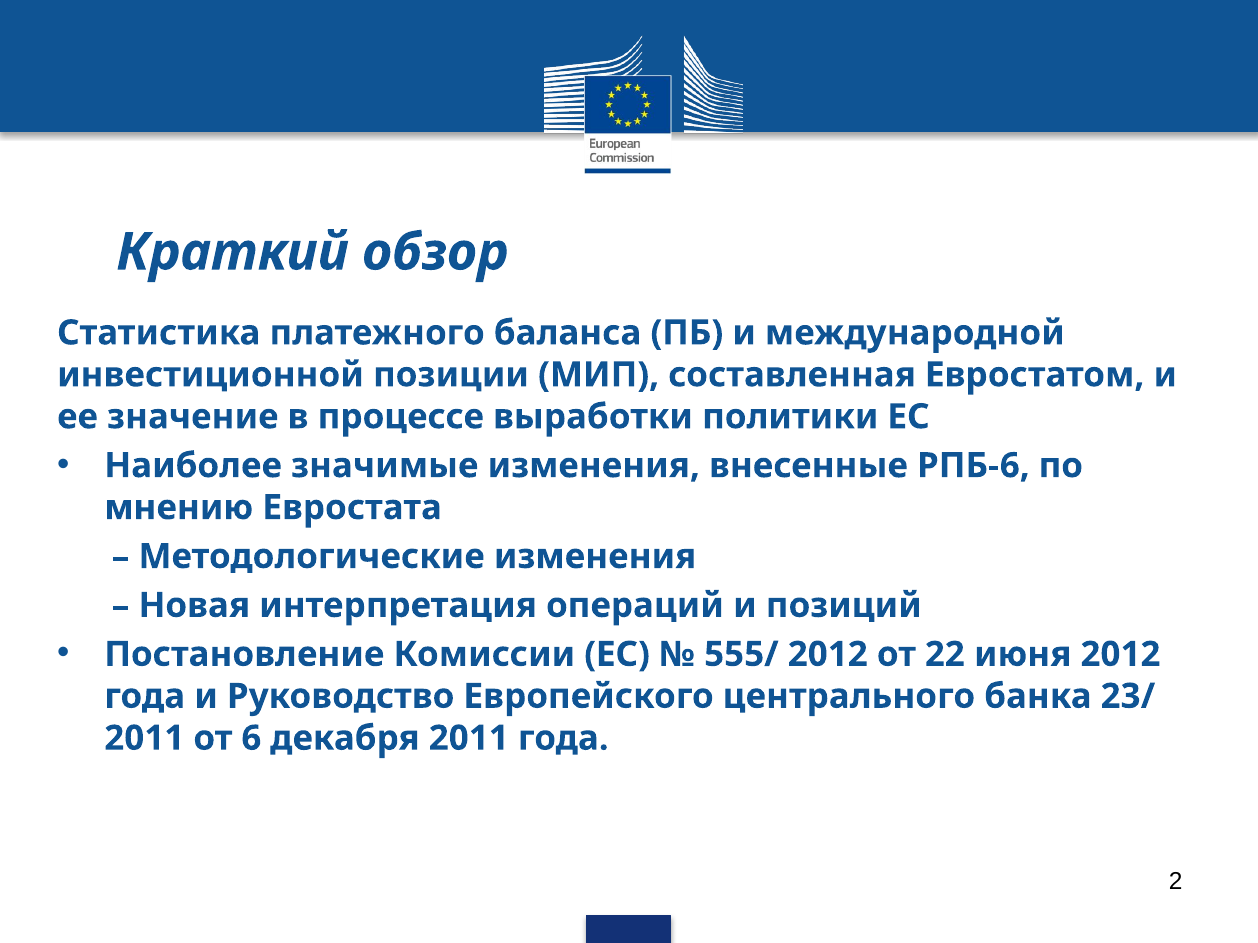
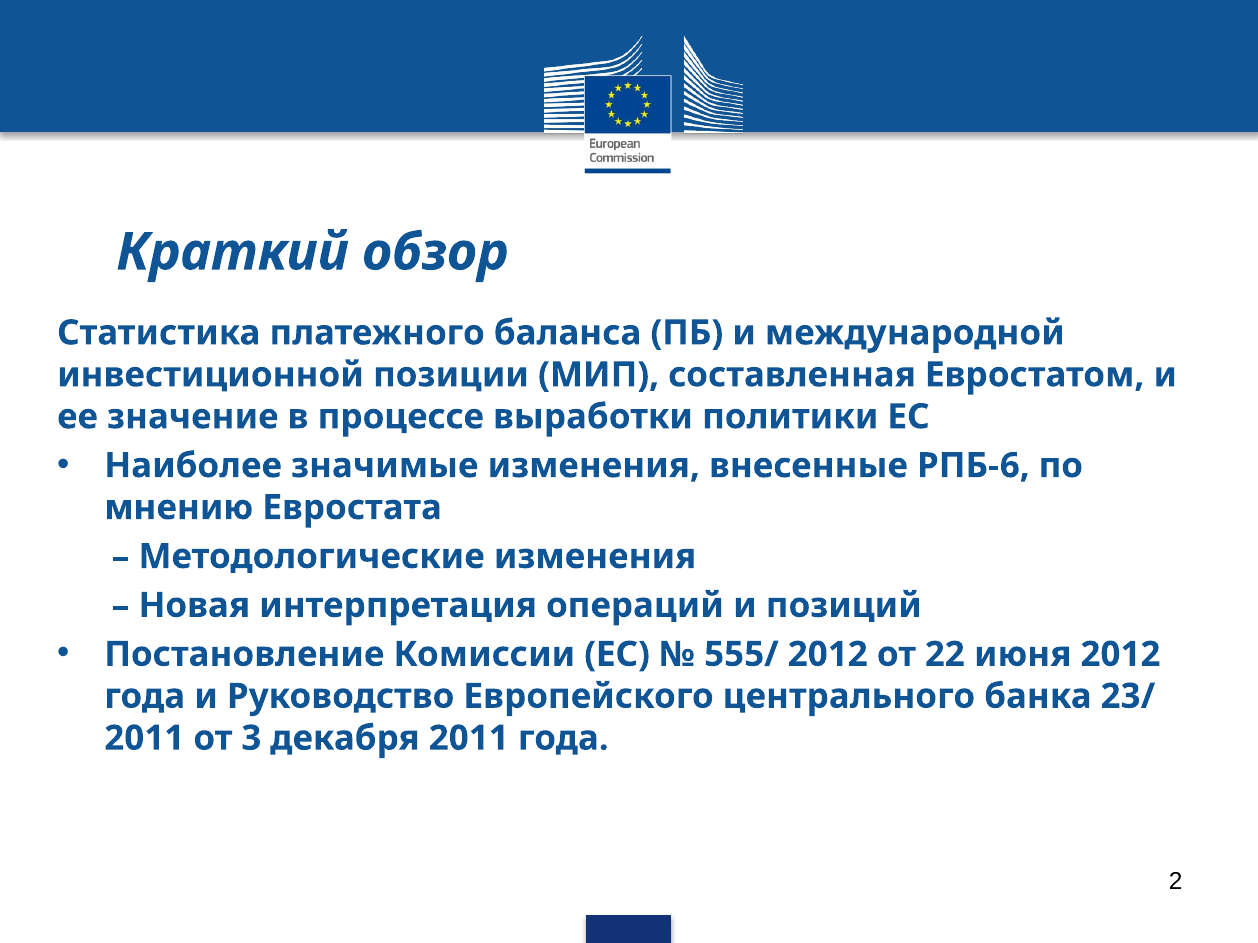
6: 6 -> 3
